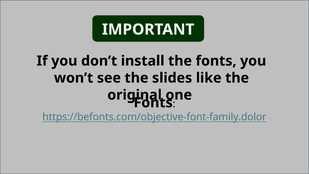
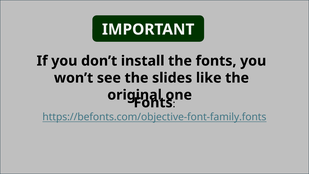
https://befonts.com/objective-font-family.dolor: https://befonts.com/objective-font-family.dolor -> https://befonts.com/objective-font-family.fonts
